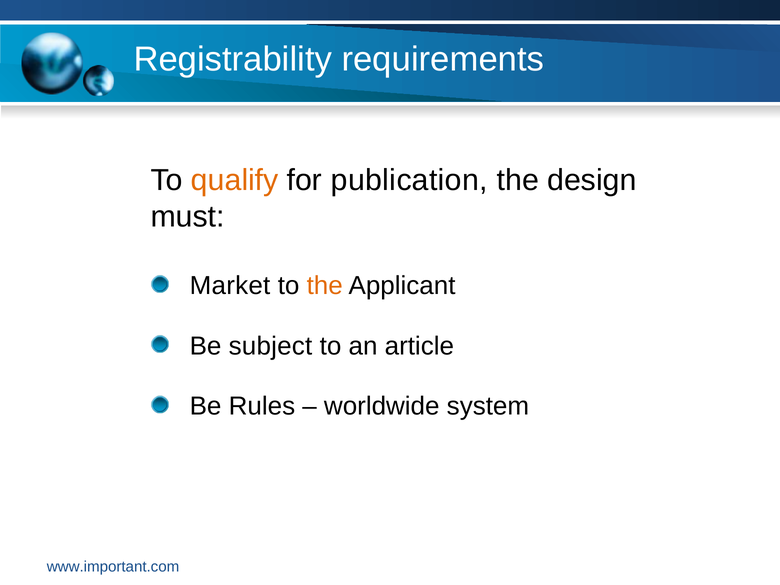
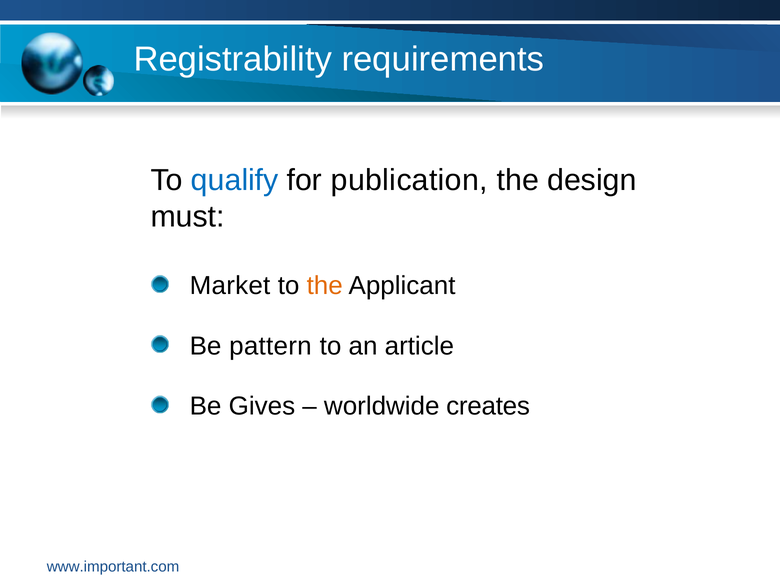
qualify colour: orange -> blue
subject: subject -> pattern
Rules: Rules -> Gives
system: system -> creates
